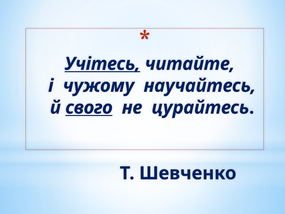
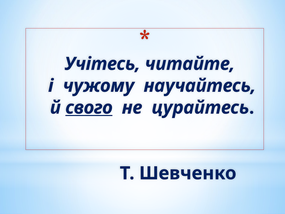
Учітесь underline: present -> none
